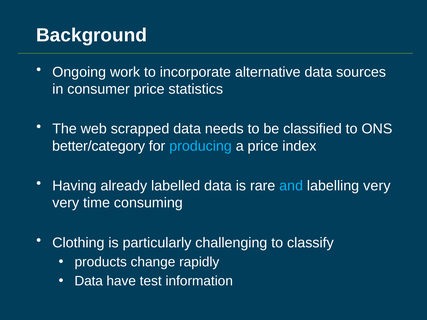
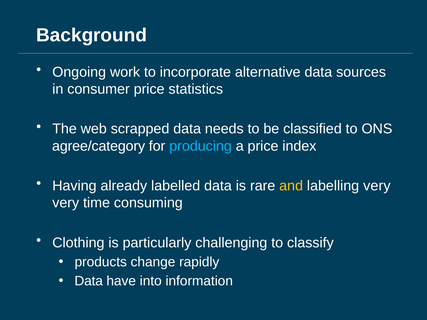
better/category: better/category -> agree/category
and colour: light blue -> yellow
test: test -> into
